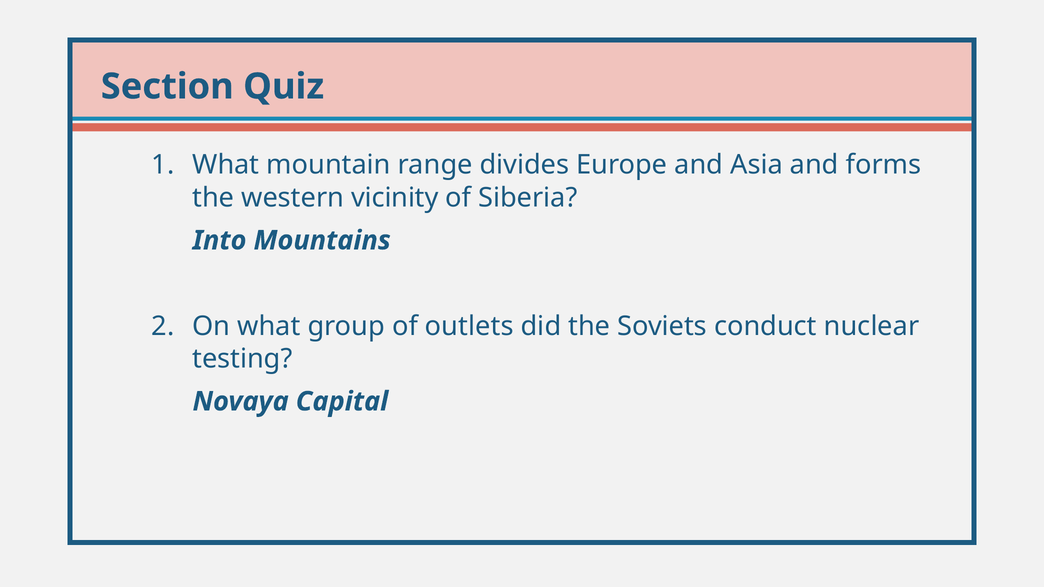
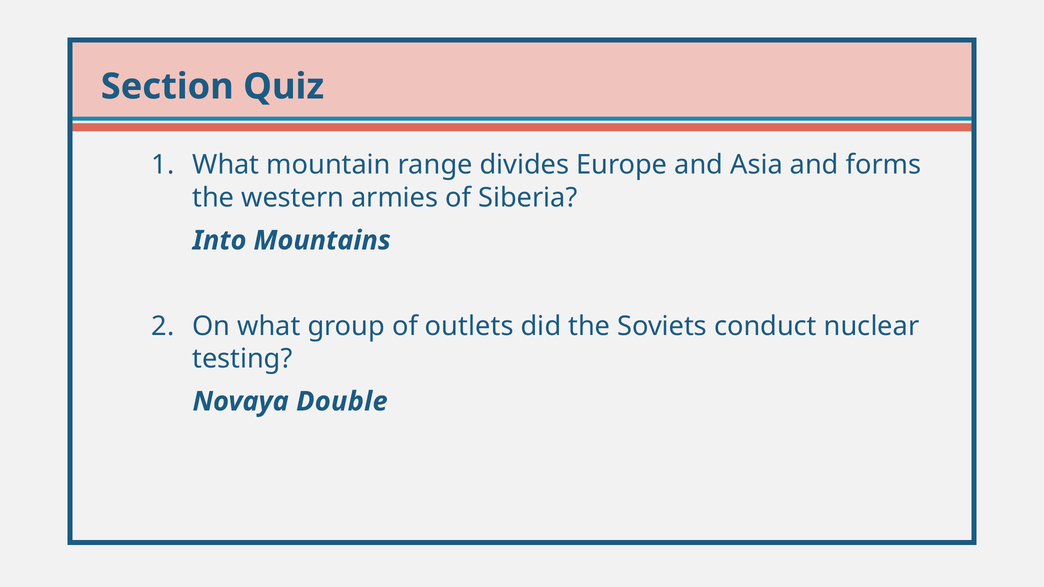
vicinity: vicinity -> armies
Capital: Capital -> Double
